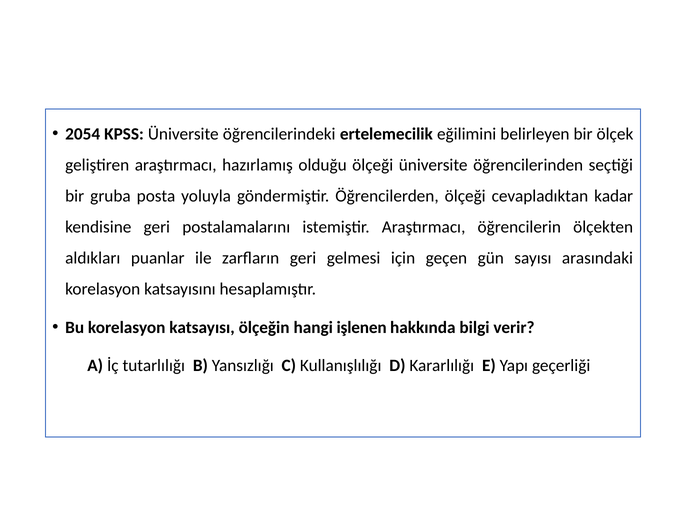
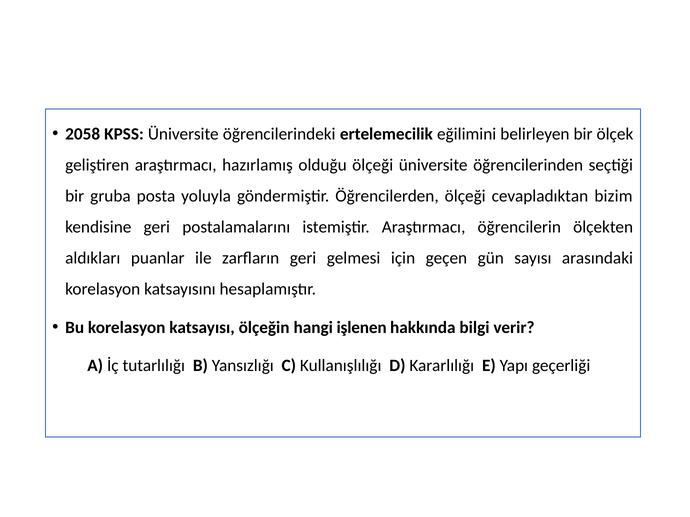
2054: 2054 -> 2058
kadar: kadar -> bizim
